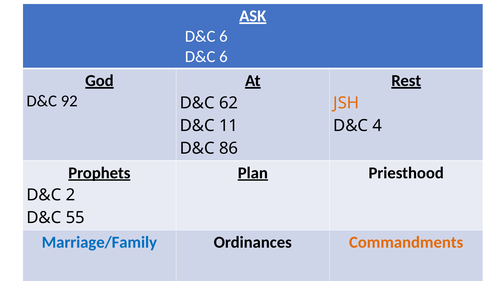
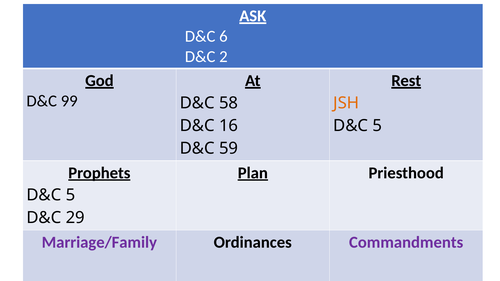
6 at (223, 57): 6 -> 2
92: 92 -> 99
62: 62 -> 58
11: 11 -> 16
4 at (377, 126): 4 -> 5
86: 86 -> 59
2 at (70, 195): 2 -> 5
55: 55 -> 29
Marriage/Family colour: blue -> purple
Commandments colour: orange -> purple
